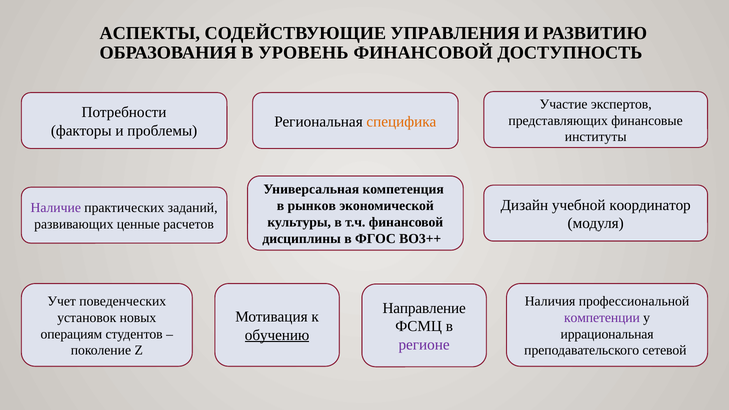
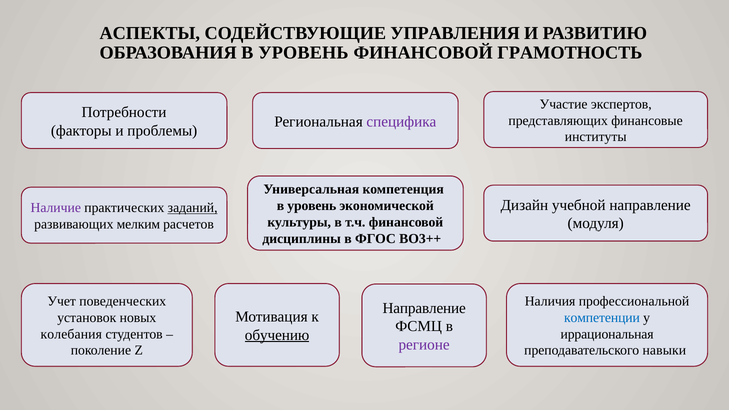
ДОСТУПНОСТЬ: ДОСТУПНОСТЬ -> ГРАМОТНОСТЬ
специфика colour: orange -> purple
учебной координатор: координатор -> направление
рынков at (312, 206): рынков -> уровень
заданий underline: none -> present
ценные: ценные -> мелким
компетенции colour: purple -> blue
операциям: операциям -> колебания
сетевой: сетевой -> навыки
